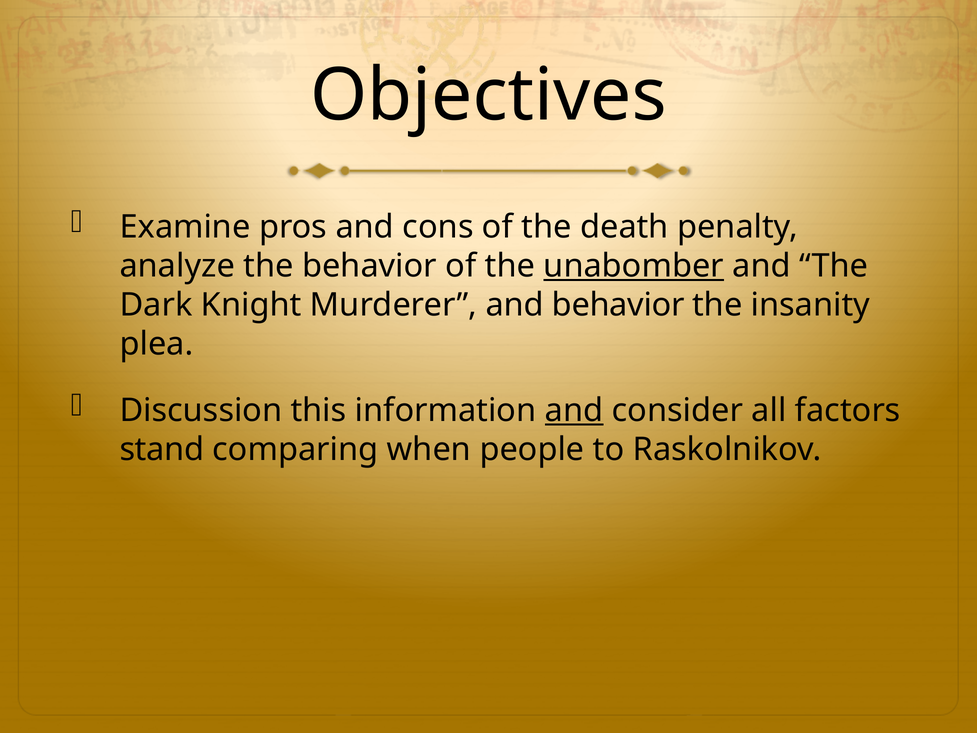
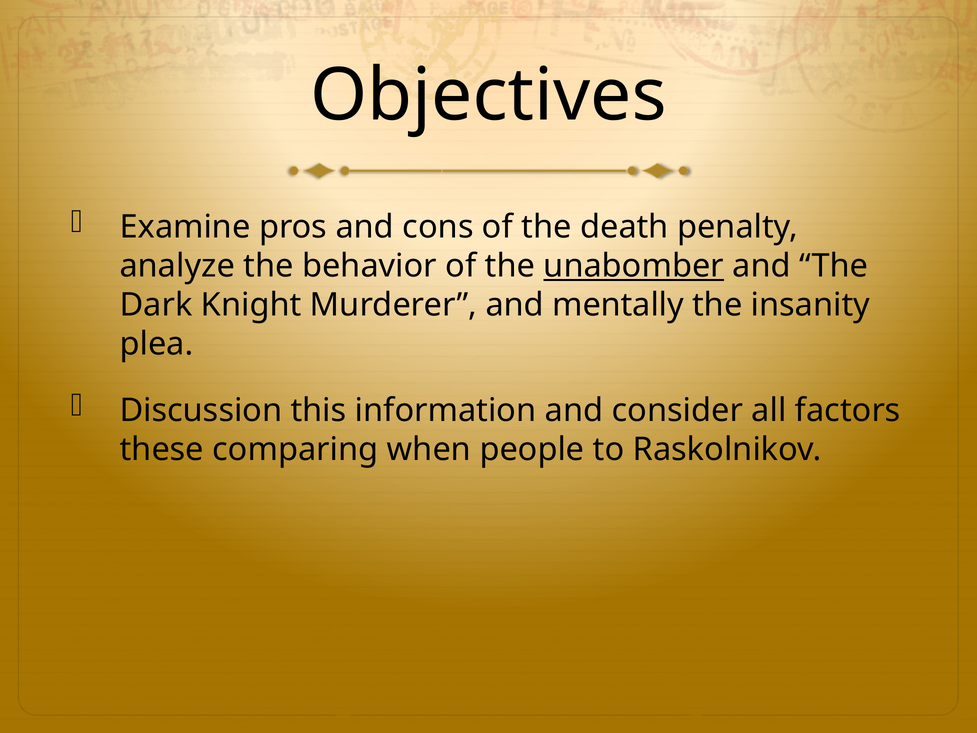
and behavior: behavior -> mentally
and at (574, 410) underline: present -> none
stand: stand -> these
